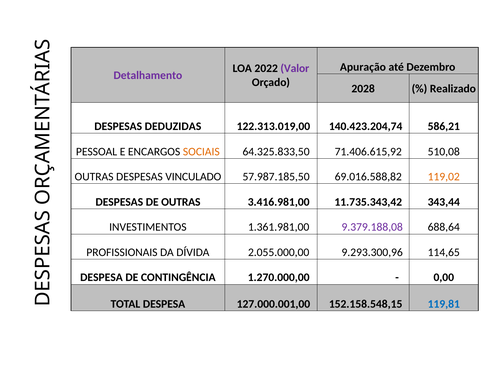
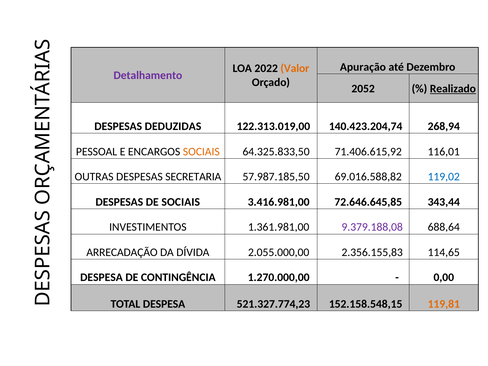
Valor colour: purple -> orange
2028: 2028 -> 2052
Realizado underline: none -> present
586,21: 586,21 -> 268,94
510,08: 510,08 -> 116,01
VINCULADO: VINCULADO -> SECRETARIA
119,02 colour: orange -> blue
DE OUTRAS: OUTRAS -> SOCIAIS
11.735.343,42: 11.735.343,42 -> 72.646.645,85
PROFISSIONAIS: PROFISSIONAIS -> ARRECADAÇÃO
9.293.300,96: 9.293.300,96 -> 2.356.155,83
127.000.001,00: 127.000.001,00 -> 521.327.774,23
119,81 colour: blue -> orange
